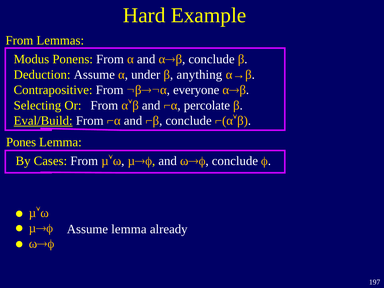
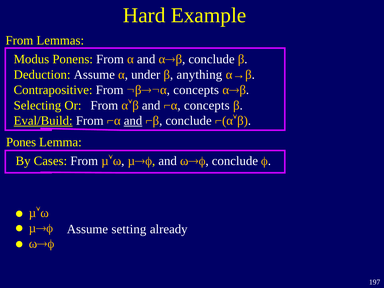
α everyone: everyone -> concepts
⌐α percolate: percolate -> concepts
and at (133, 121) underline: none -> present
Assume lemma: lemma -> setting
